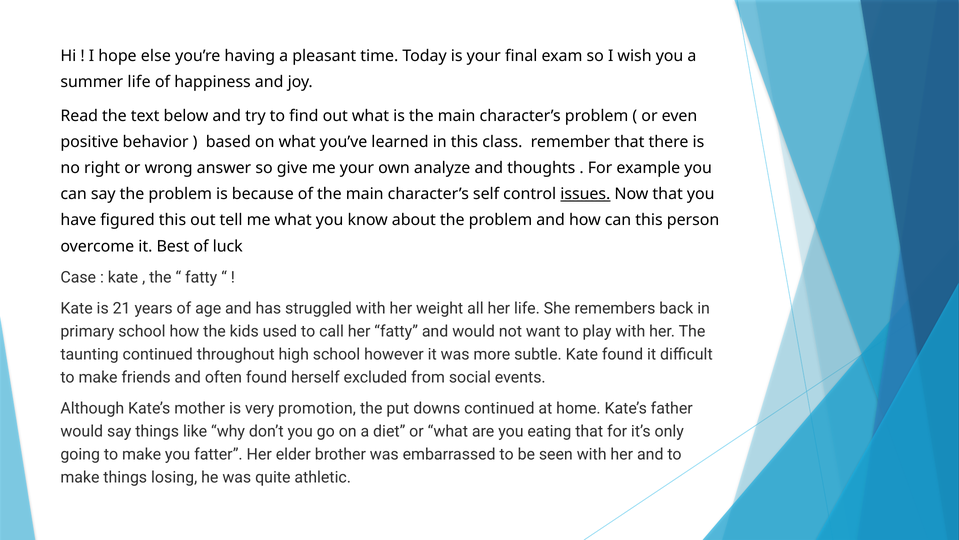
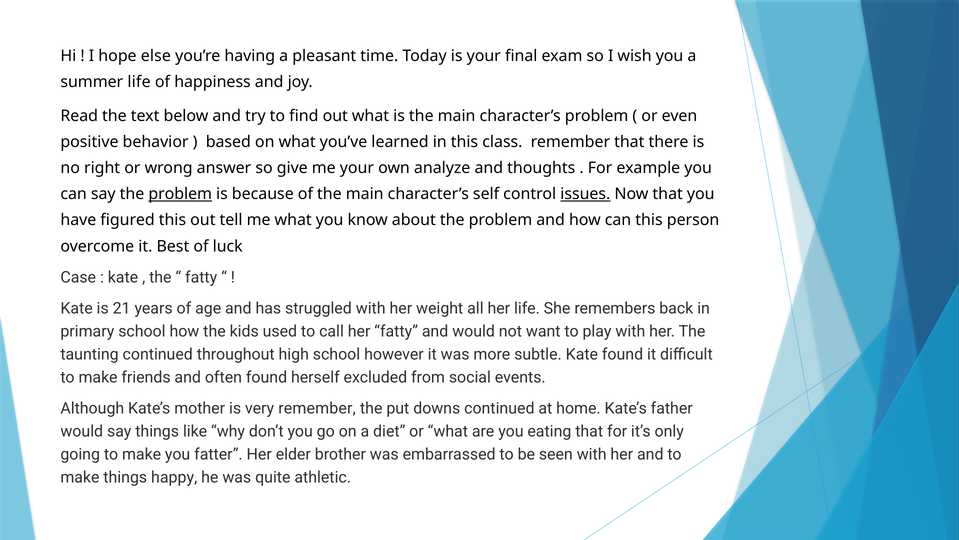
problem at (180, 194) underline: none -> present
very promotion: promotion -> remember
losing: losing -> happy
